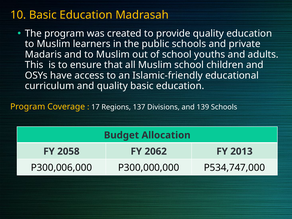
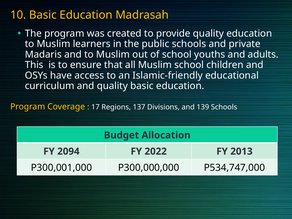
2058: 2058 -> 2094
2062: 2062 -> 2022
P300,006,000: P300,006,000 -> P300,001,000
